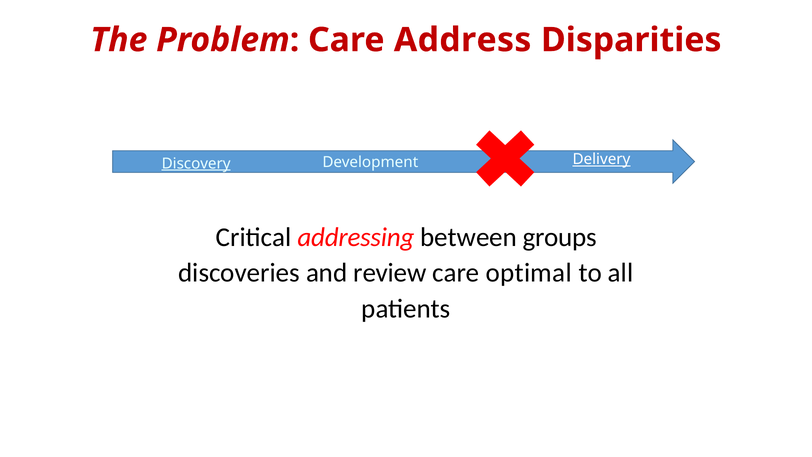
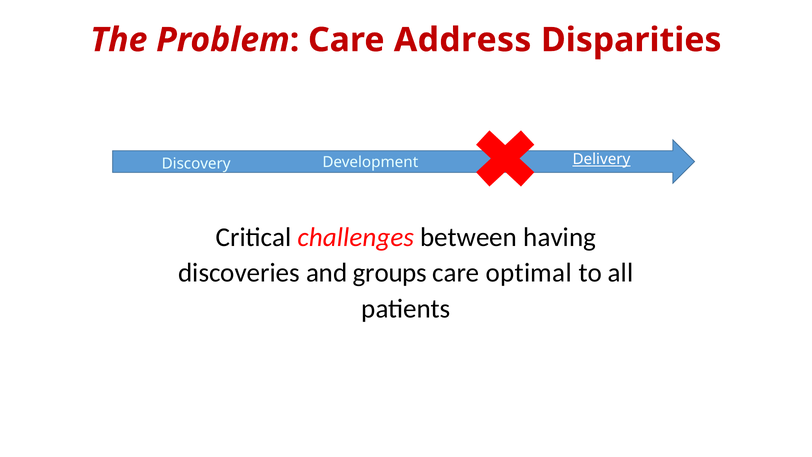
Discovery underline: present -> none
addressing: addressing -> challenges
groups: groups -> having
review: review -> groups
